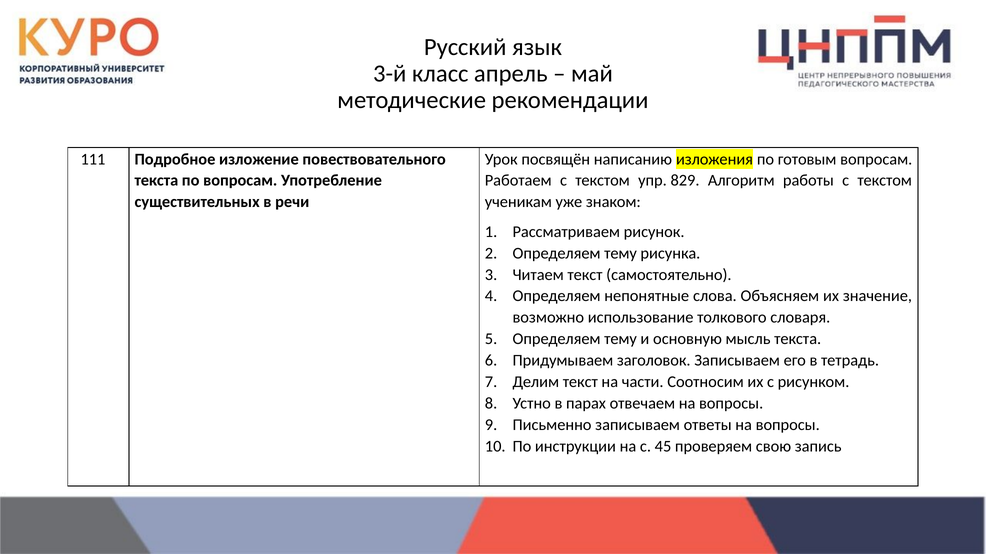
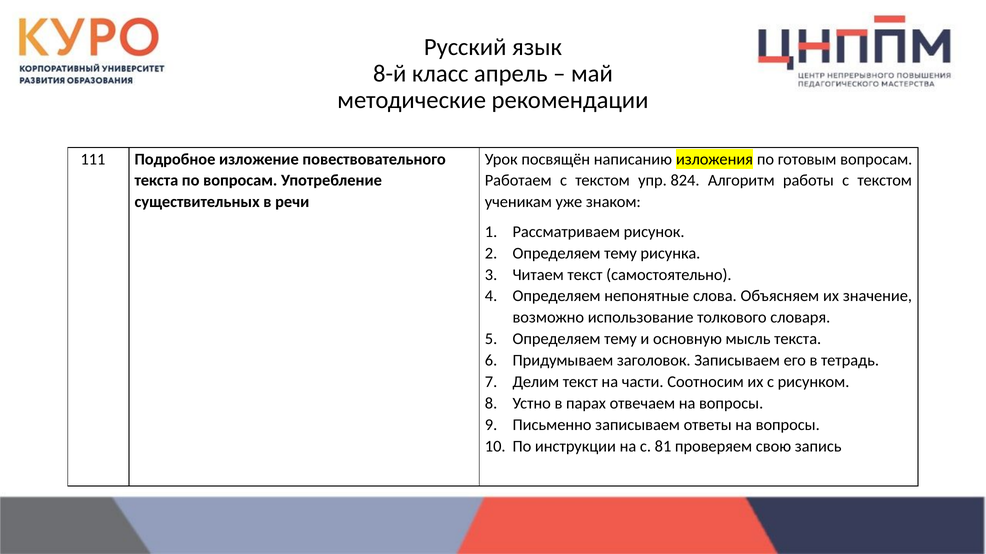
3-й: 3-й -> 8-й
829: 829 -> 824
45: 45 -> 81
